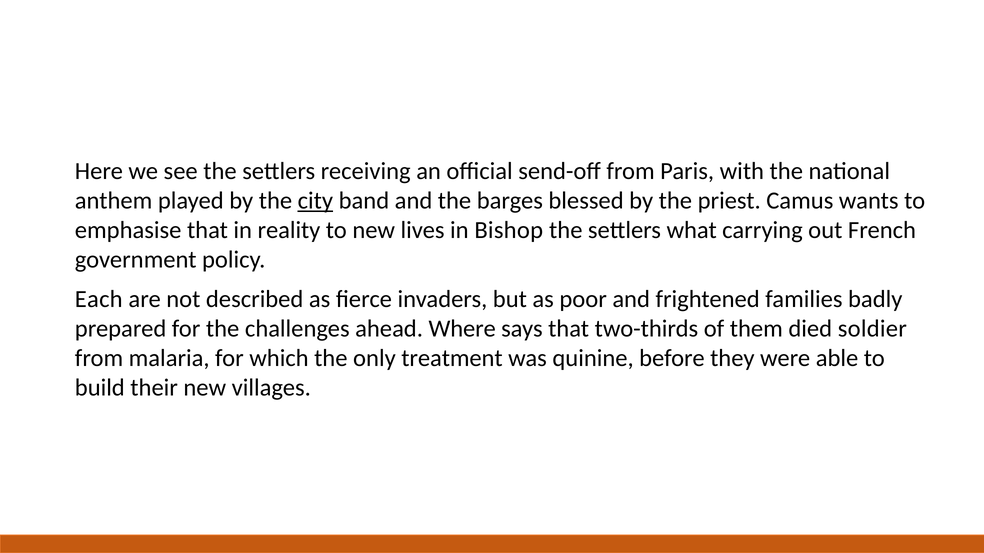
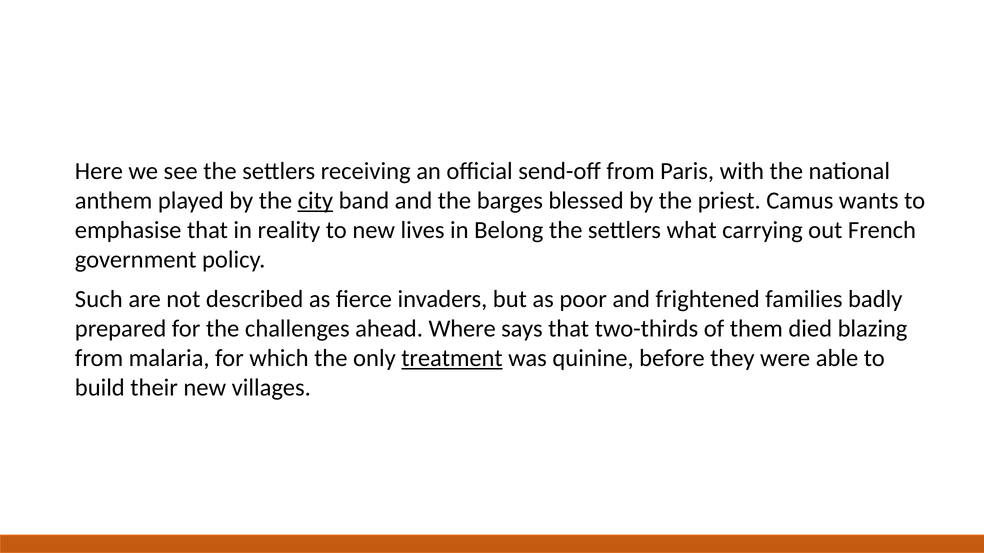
Bishop: Bishop -> Belong
Each: Each -> Such
soldier: soldier -> blazing
treatment underline: none -> present
